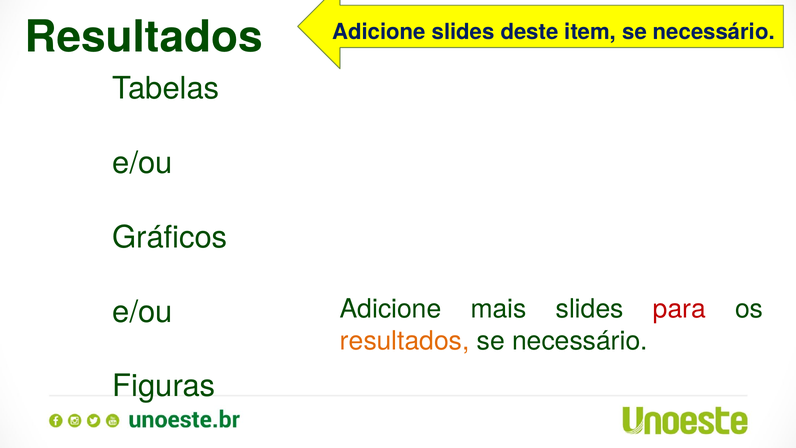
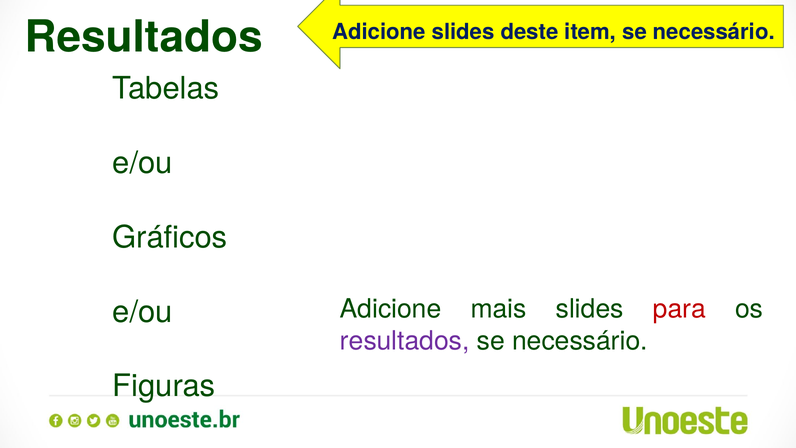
resultados at (405, 341) colour: orange -> purple
